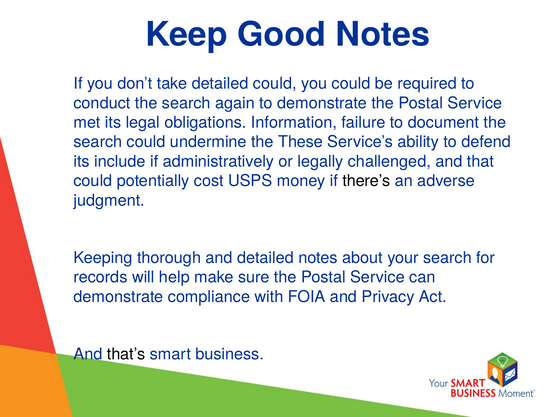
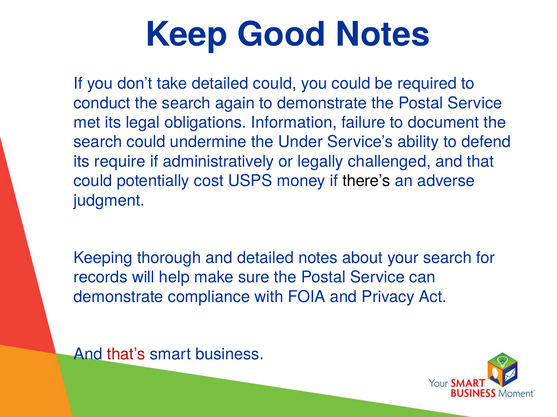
These: These -> Under
include: include -> require
that’s colour: black -> red
